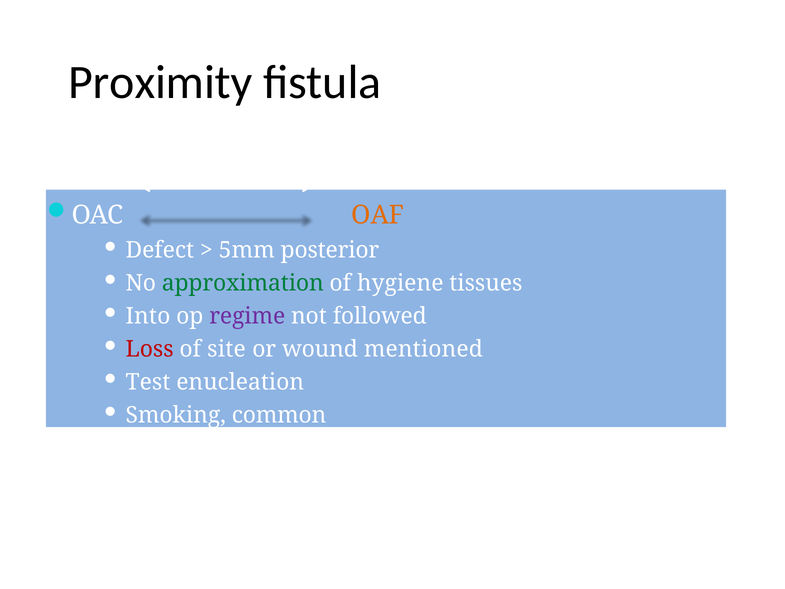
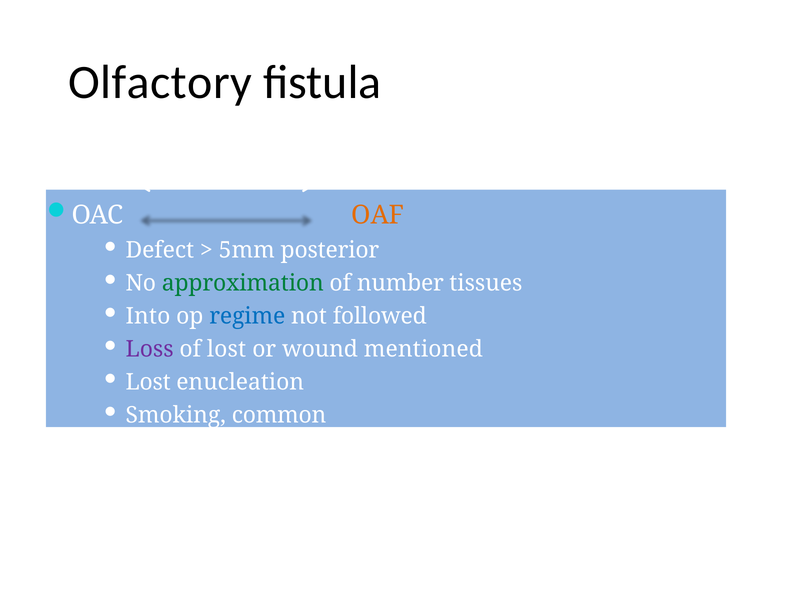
Proximity: Proximity -> Olfactory
hygiene: hygiene -> number
regime colour: purple -> blue
Loss colour: red -> purple
of site: site -> lost
Test at (148, 382): Test -> Lost
